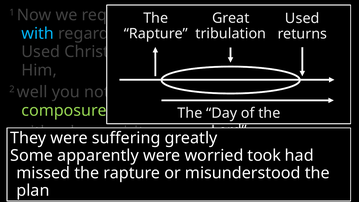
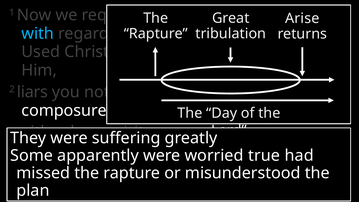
Used at (302, 18): Used -> Arise
well: well -> liars
composure colour: light green -> white
took: took -> true
